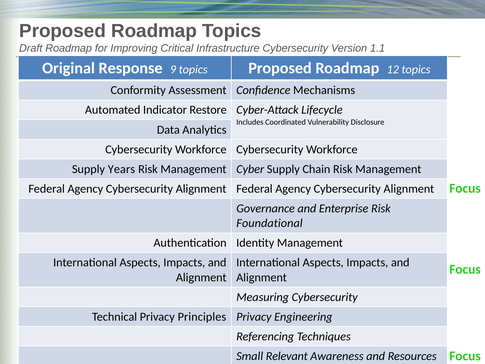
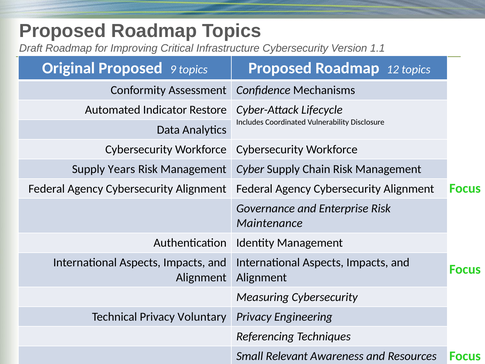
Original Response: Response -> Proposed
Foundational: Foundational -> Maintenance
Principles: Principles -> Voluntary
